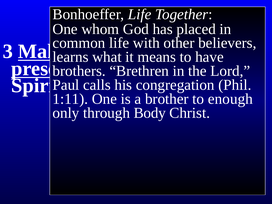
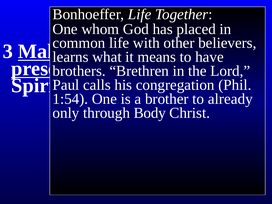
1:11: 1:11 -> 1:54
enough: enough -> already
